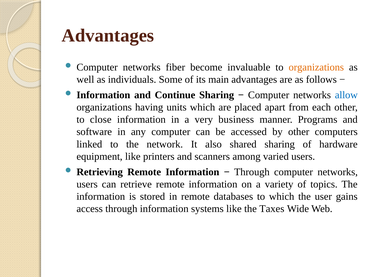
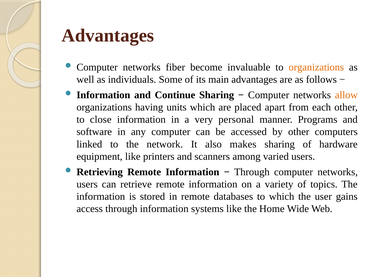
allow colour: blue -> orange
business: business -> personal
shared: shared -> makes
Taxes: Taxes -> Home
